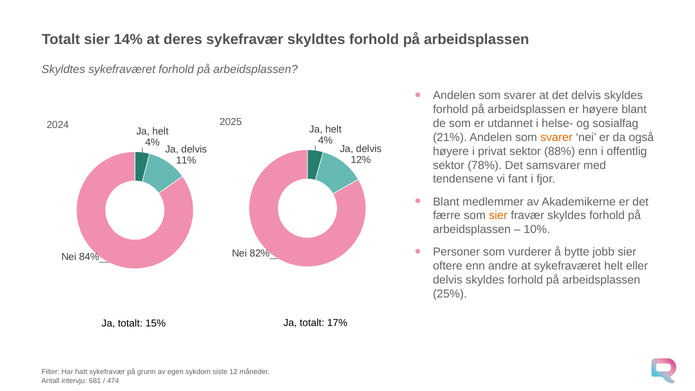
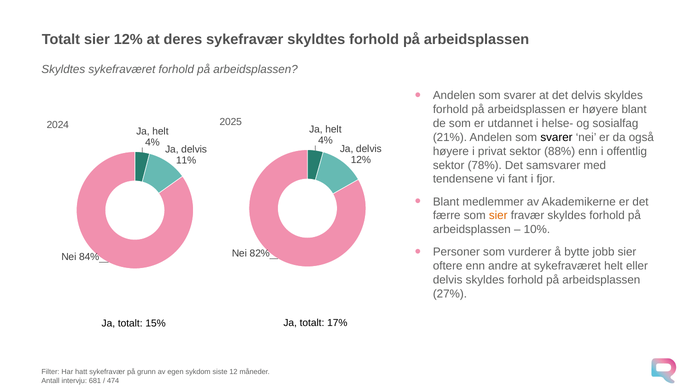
sier 14%: 14% -> 12%
svarer at (556, 137) colour: orange -> black
25%: 25% -> 27%
